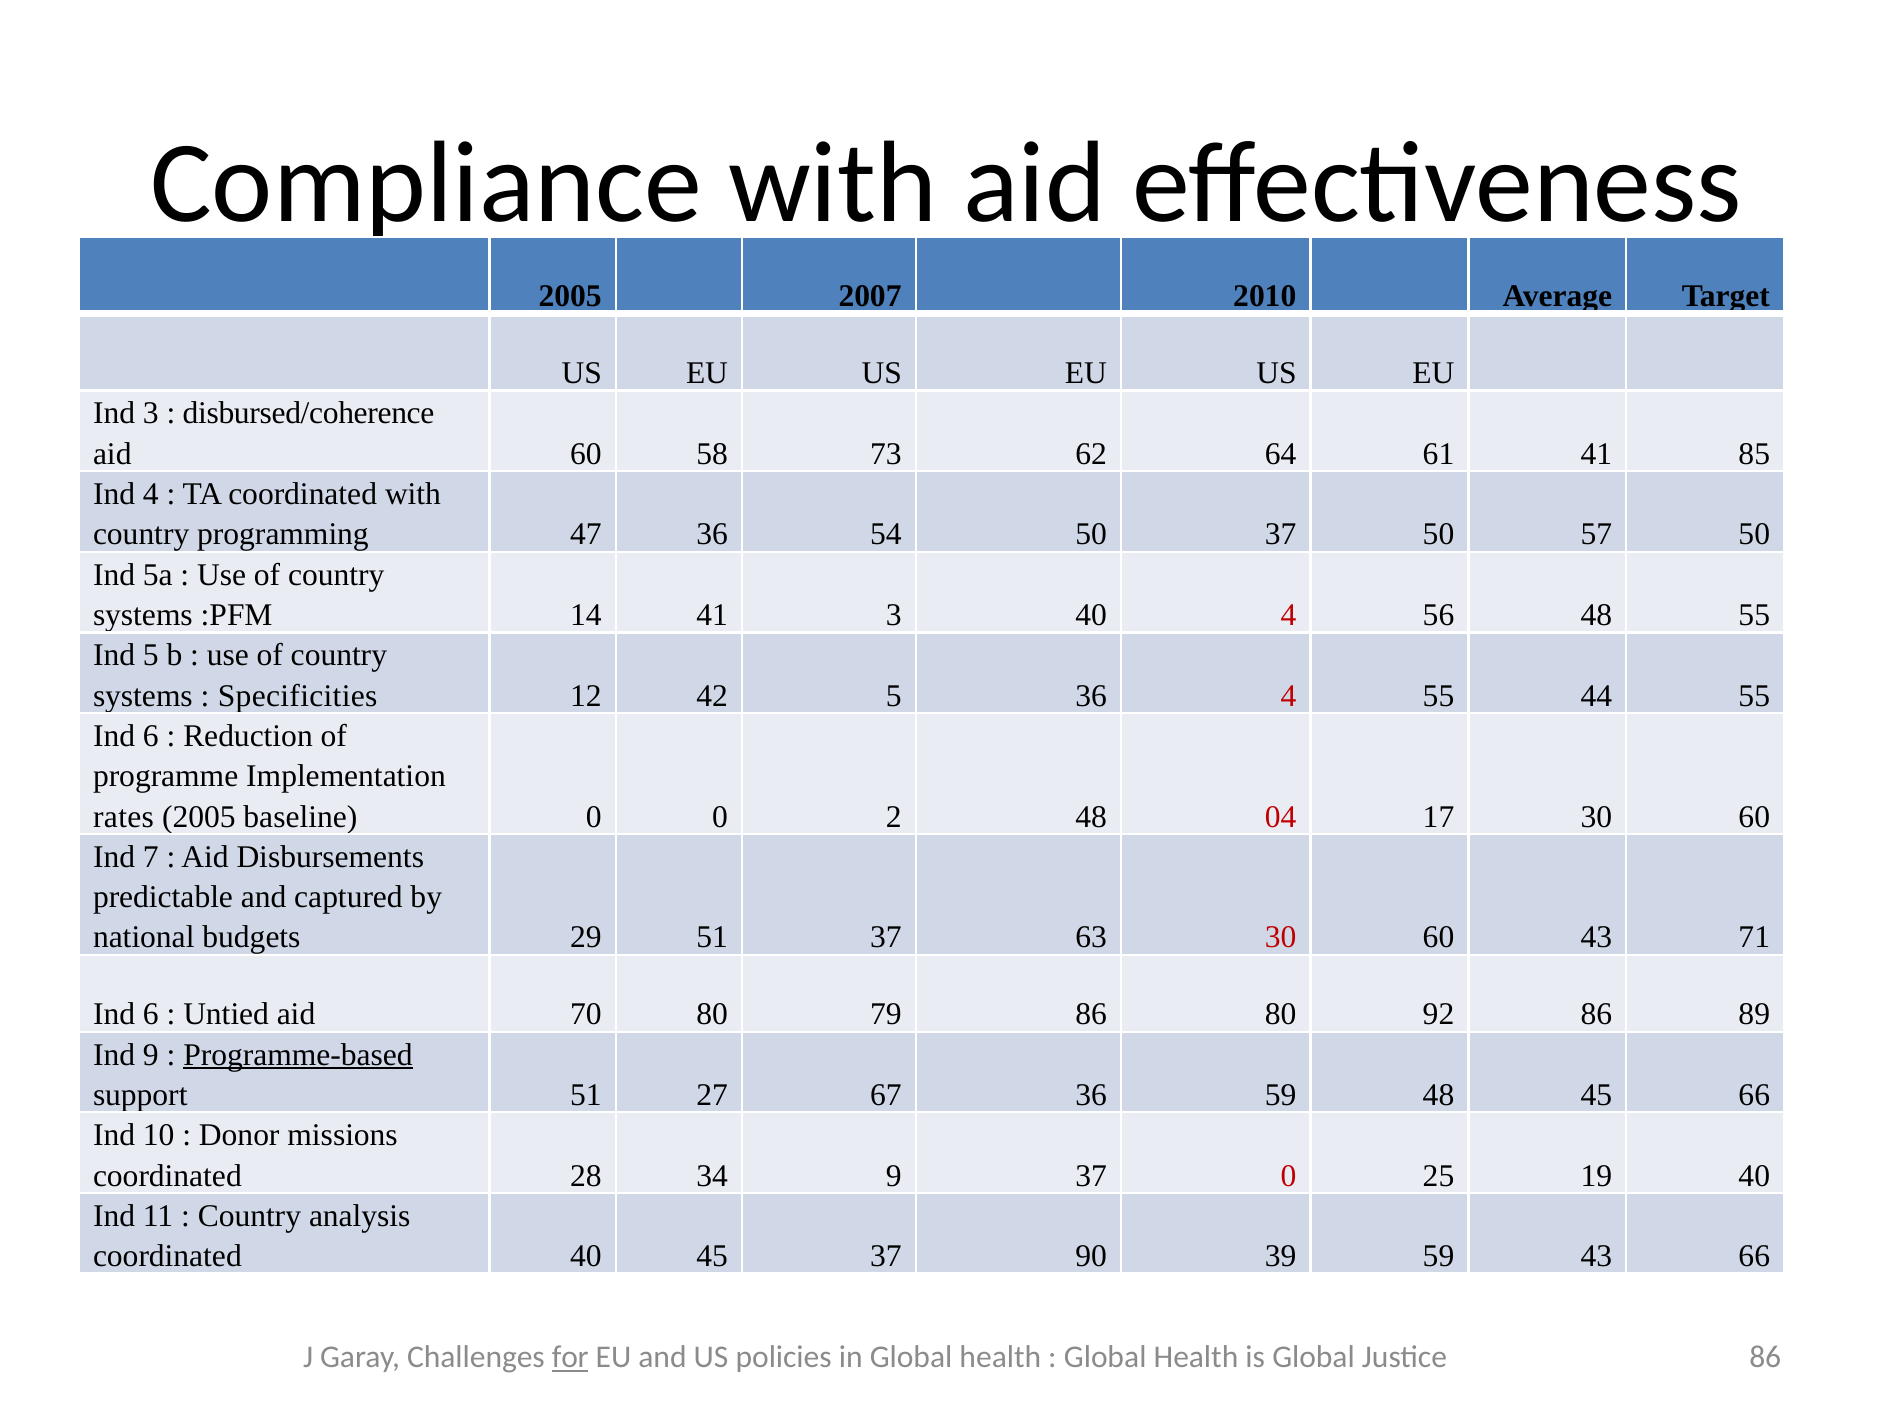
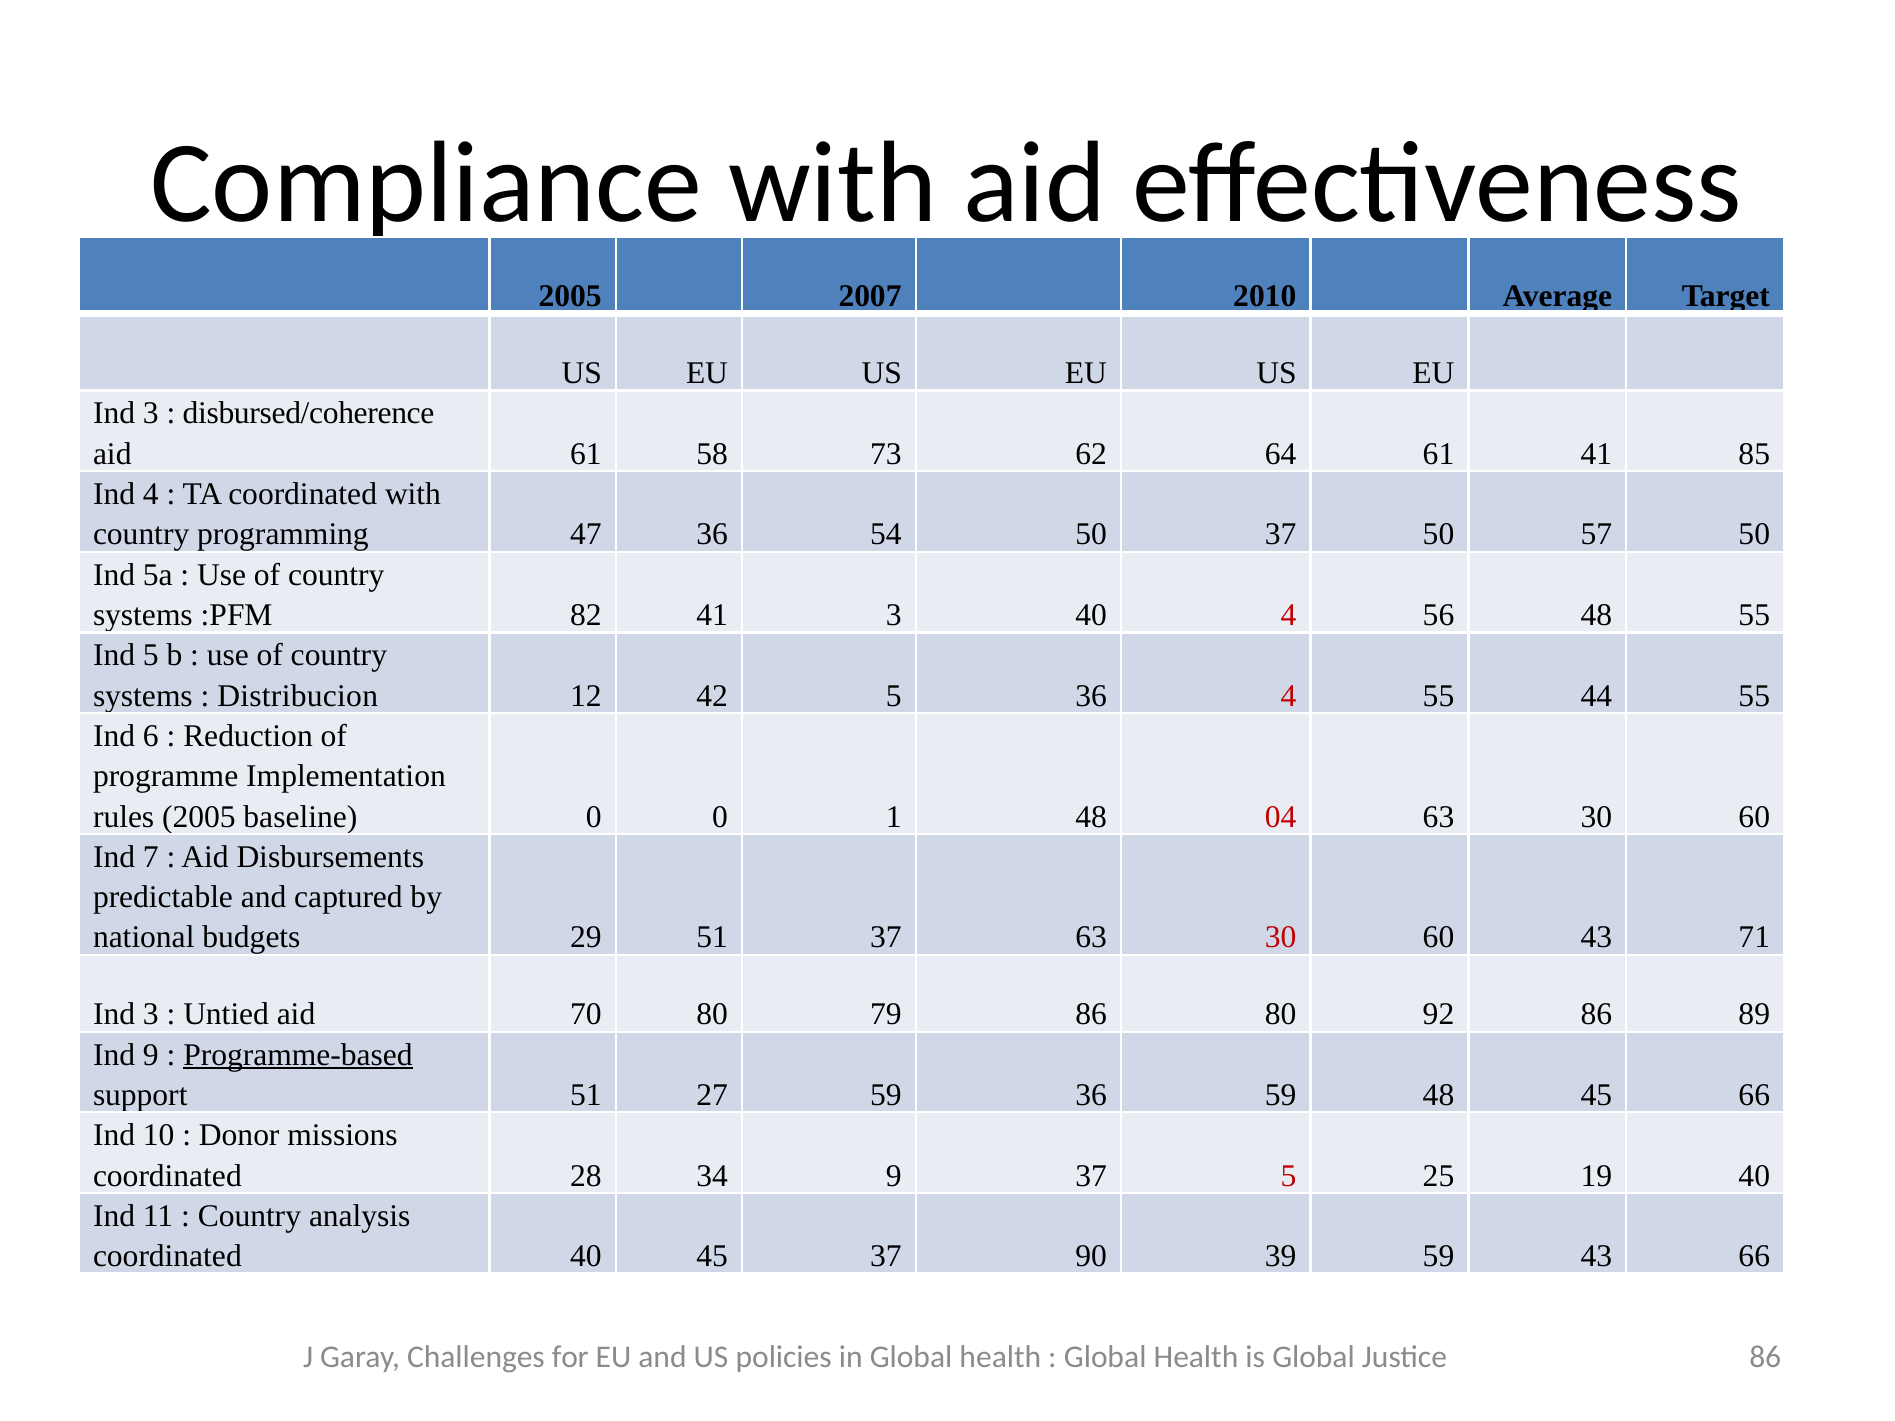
aid 60: 60 -> 61
14: 14 -> 82
Specificities: Specificities -> Distribucion
rates: rates -> rules
2: 2 -> 1
04 17: 17 -> 63
6 at (151, 1015): 6 -> 3
27 67: 67 -> 59
37 0: 0 -> 5
for underline: present -> none
